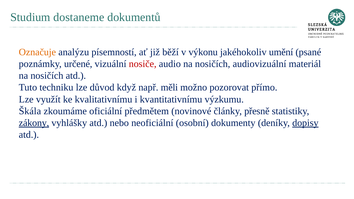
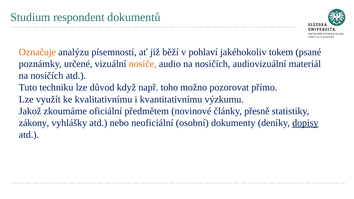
dostaneme: dostaneme -> respondent
výkonu: výkonu -> pohlaví
umění: umění -> tokem
nosiče colour: red -> orange
měli: měli -> toho
Škála: Škála -> Jakož
zákony underline: present -> none
